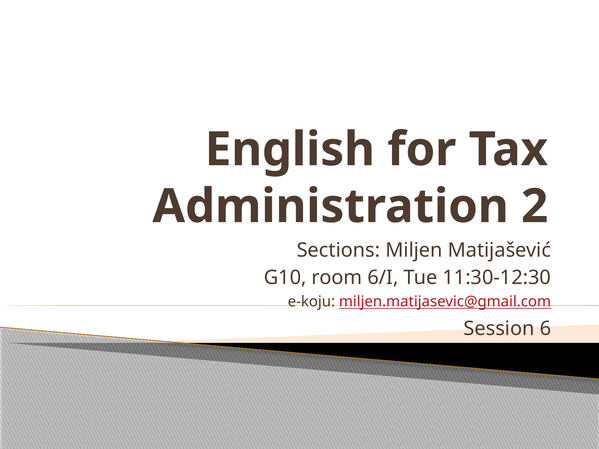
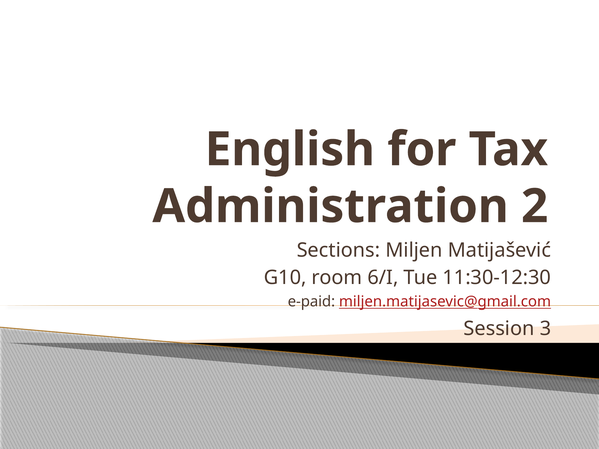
e-koju: e-koju -> e-paid
6: 6 -> 3
